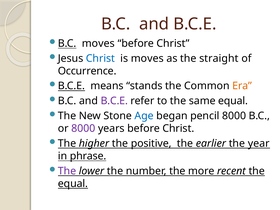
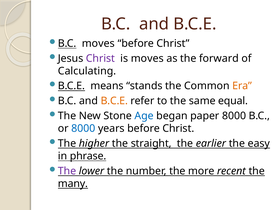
Christ at (100, 58) colour: blue -> purple
straight: straight -> forward
Occurrence: Occurrence -> Calculating
B.C.E at (114, 101) colour: purple -> orange
pencil: pencil -> paper
8000 at (83, 128) colour: purple -> blue
positive: positive -> straight
year: year -> easy
equal at (73, 184): equal -> many
